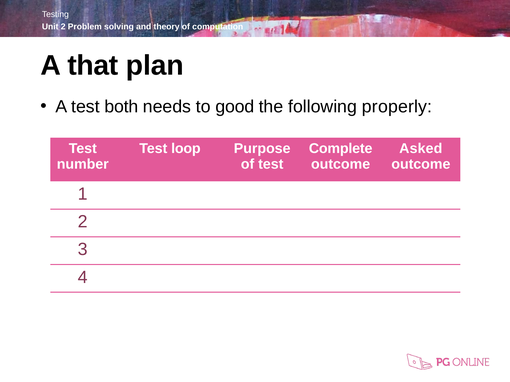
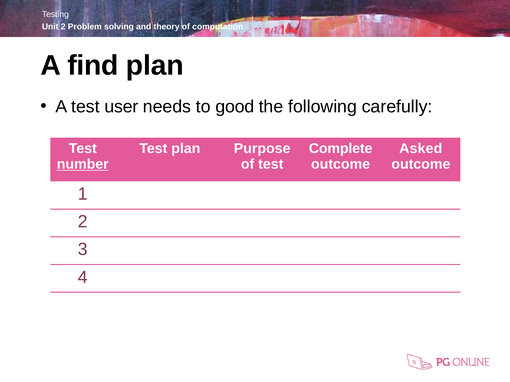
that: that -> find
both: both -> user
properly: properly -> carefully
Test loop: loop -> plan
number underline: none -> present
